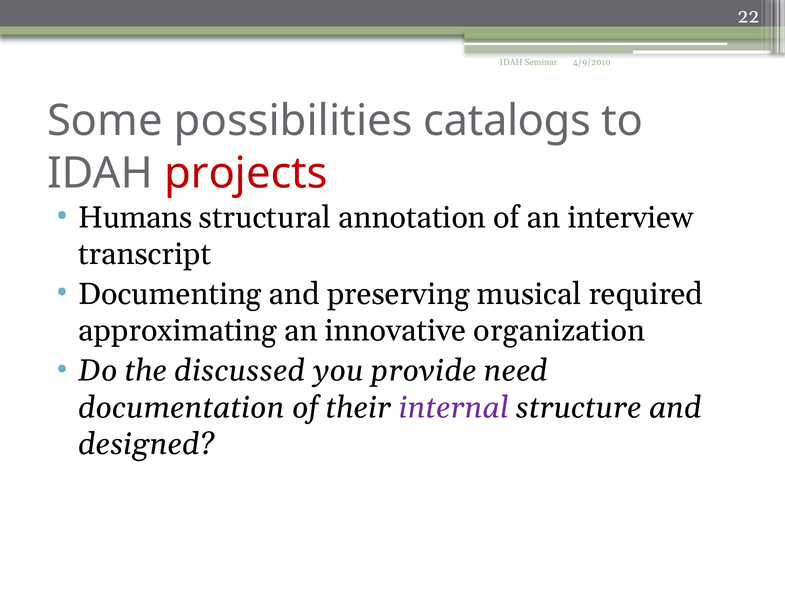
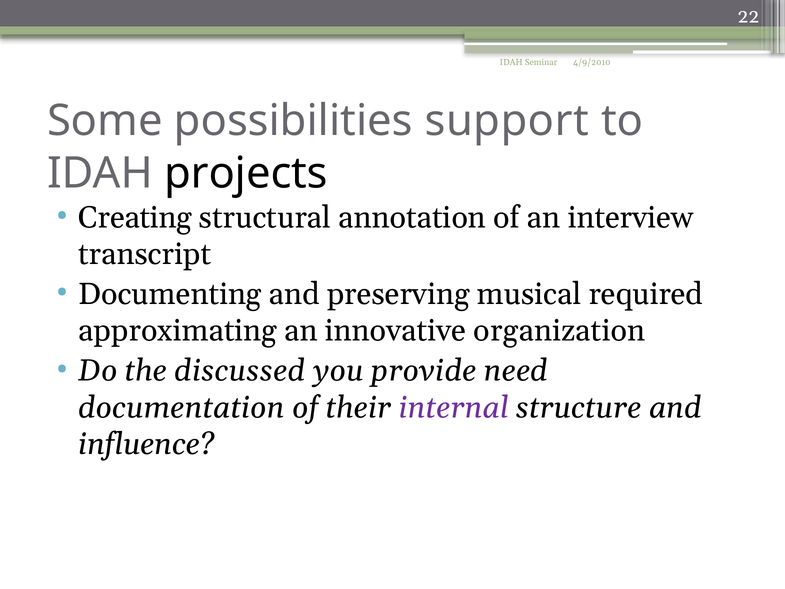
catalogs: catalogs -> support
projects colour: red -> black
Humans: Humans -> Creating
designed: designed -> influence
